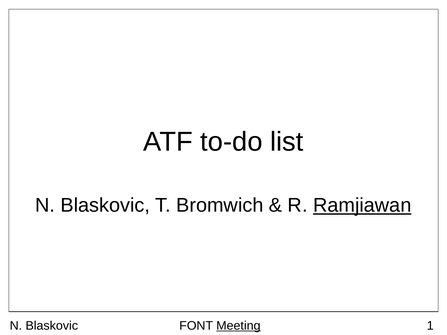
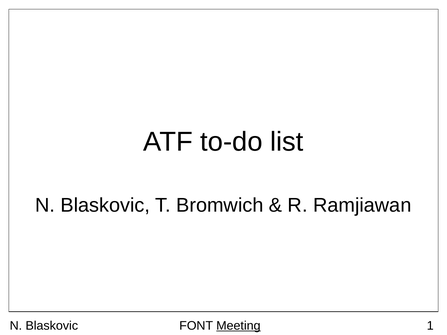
Ramjiawan underline: present -> none
